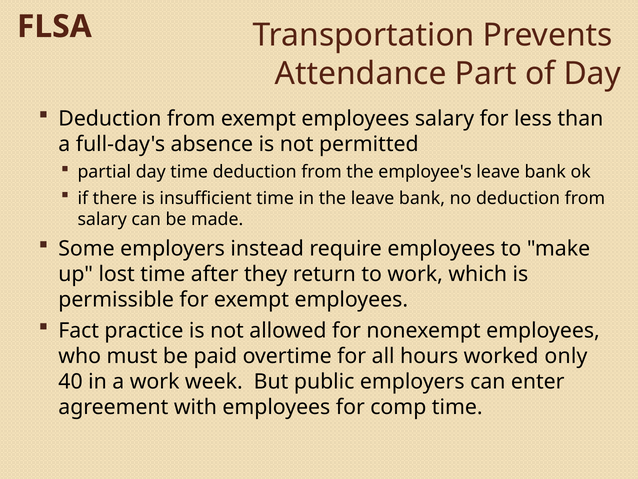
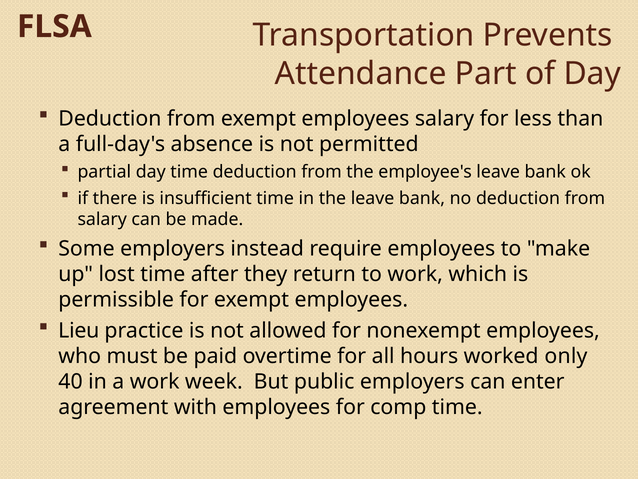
Fact: Fact -> Lieu
